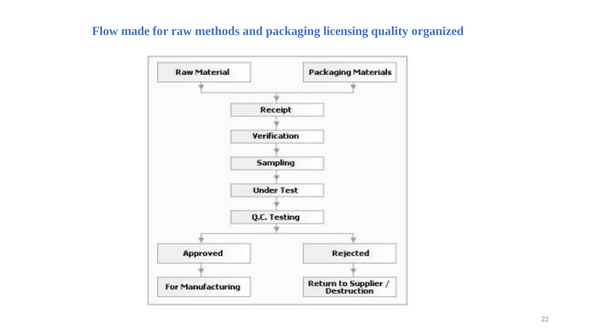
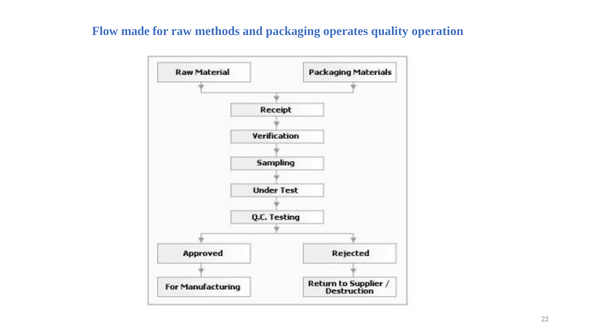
licensing: licensing -> operates
organized: organized -> operation
